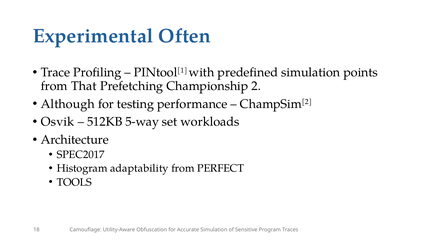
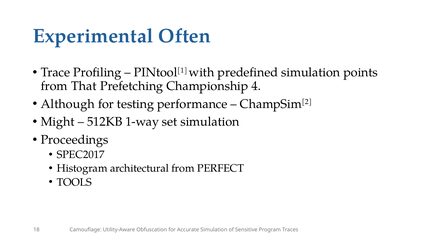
2: 2 -> 4
Osvik: Osvik -> Might
5-way: 5-way -> 1-way
set workloads: workloads -> simulation
Architecture: Architecture -> Proceedings
adaptability: adaptability -> architectural
